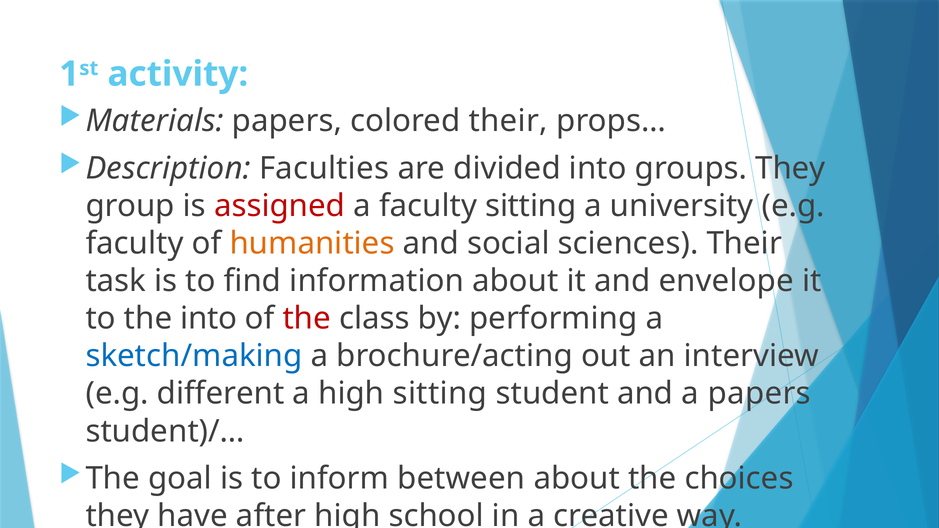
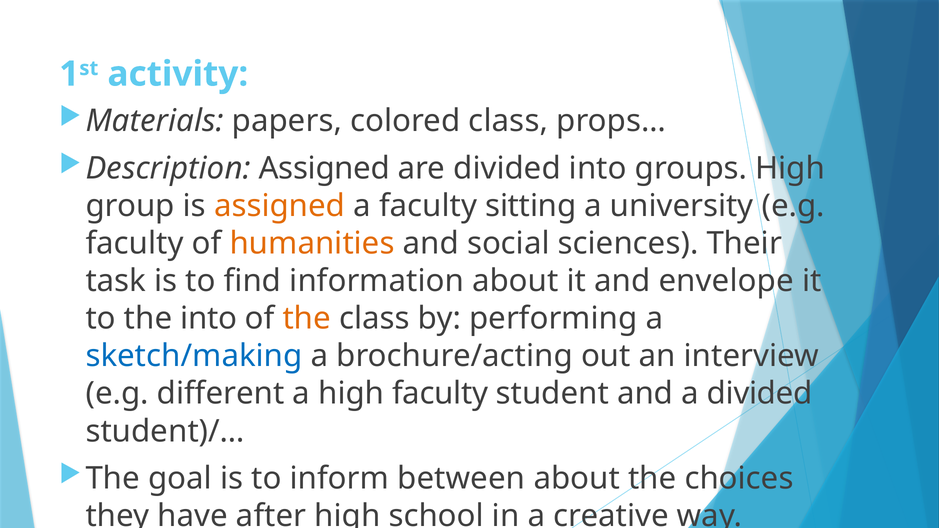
colored their: their -> class
Description Faculties: Faculties -> Assigned
groups They: They -> High
assigned at (280, 206) colour: red -> orange
the at (307, 319) colour: red -> orange
high sitting: sitting -> faculty
a papers: papers -> divided
